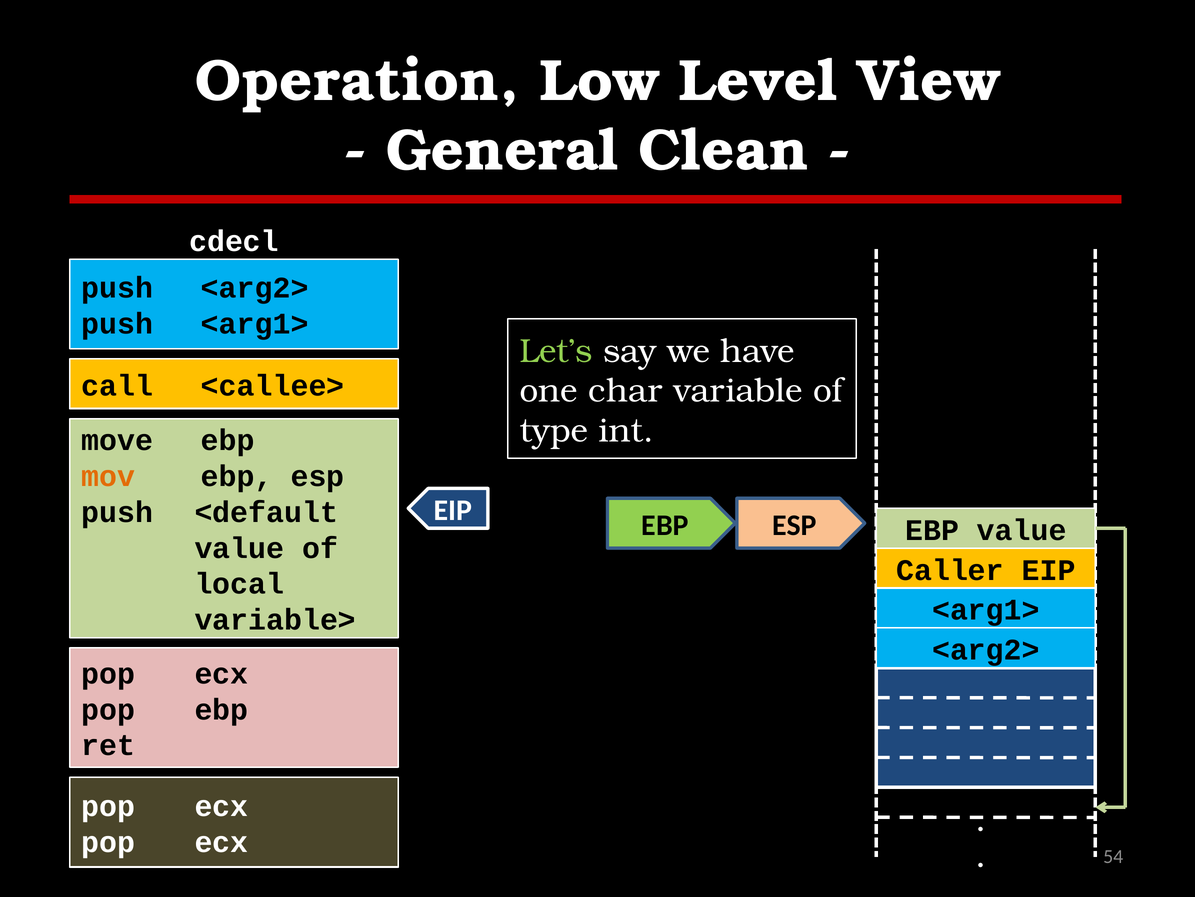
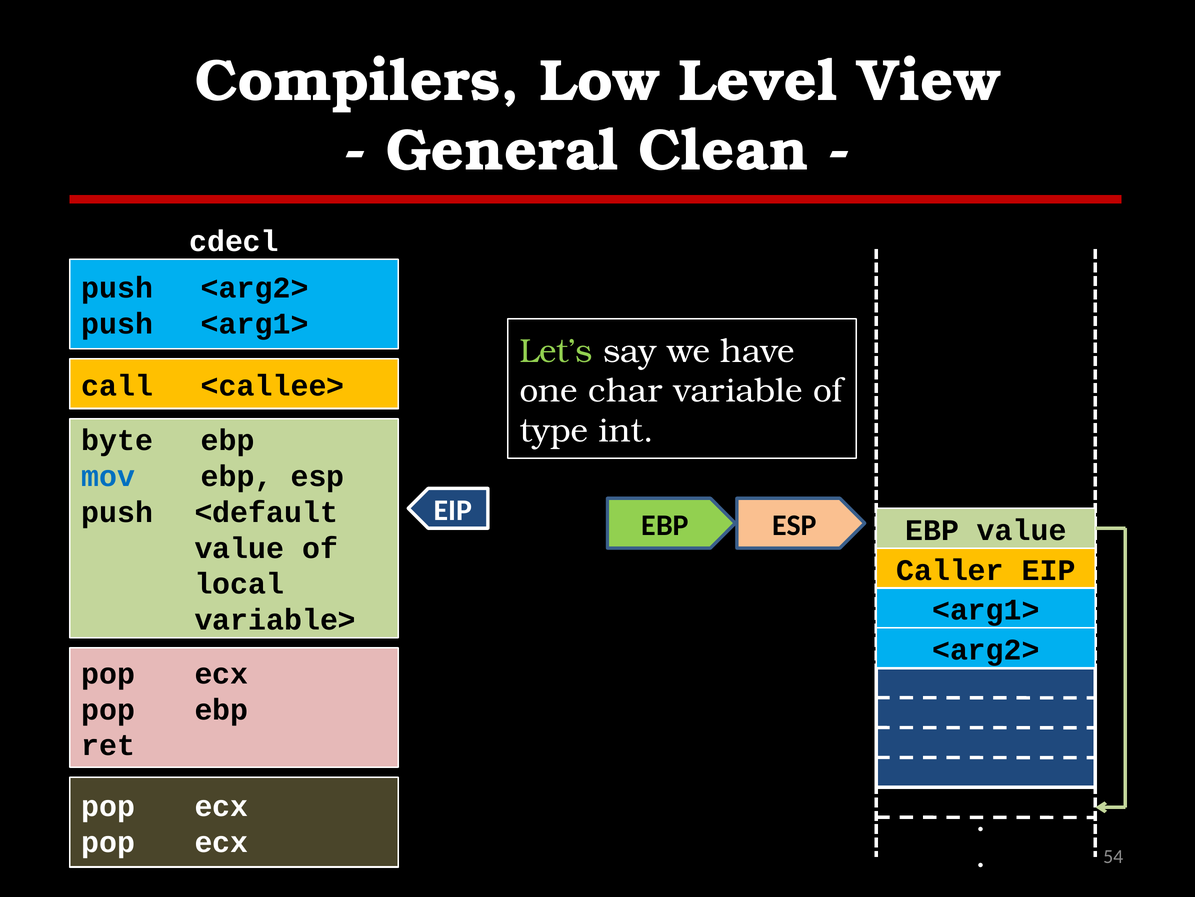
Operation: Operation -> Compilers
move: move -> byte
mov colour: orange -> blue
